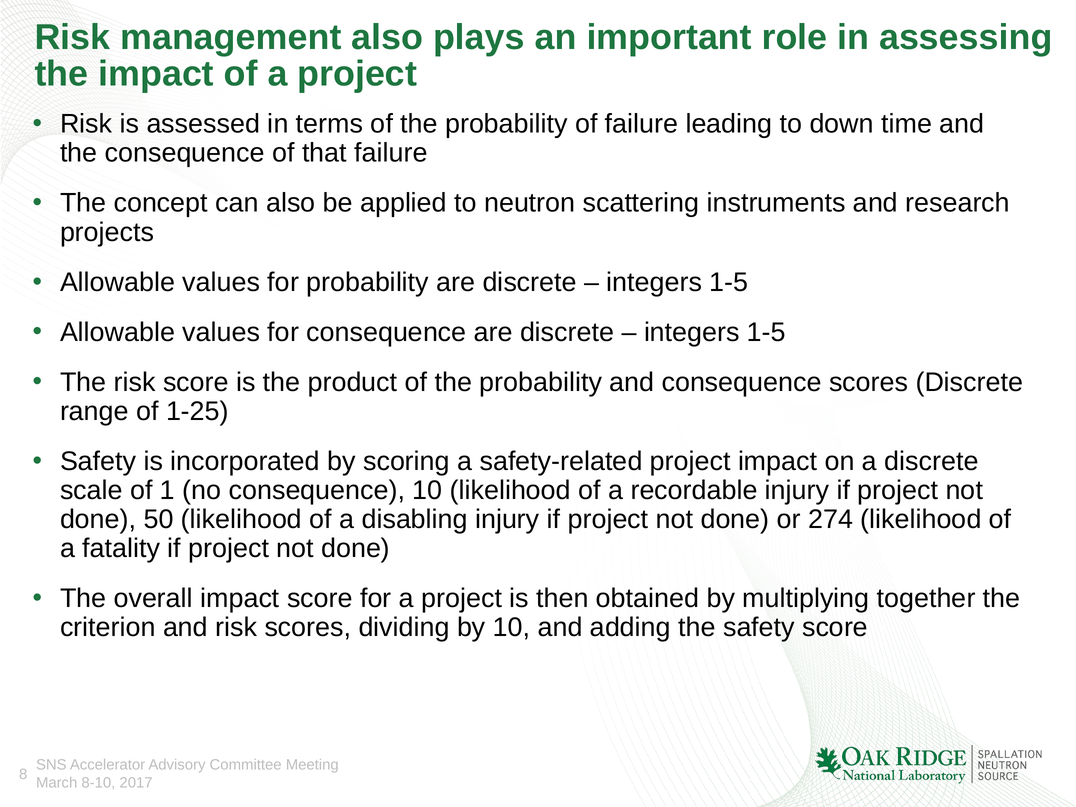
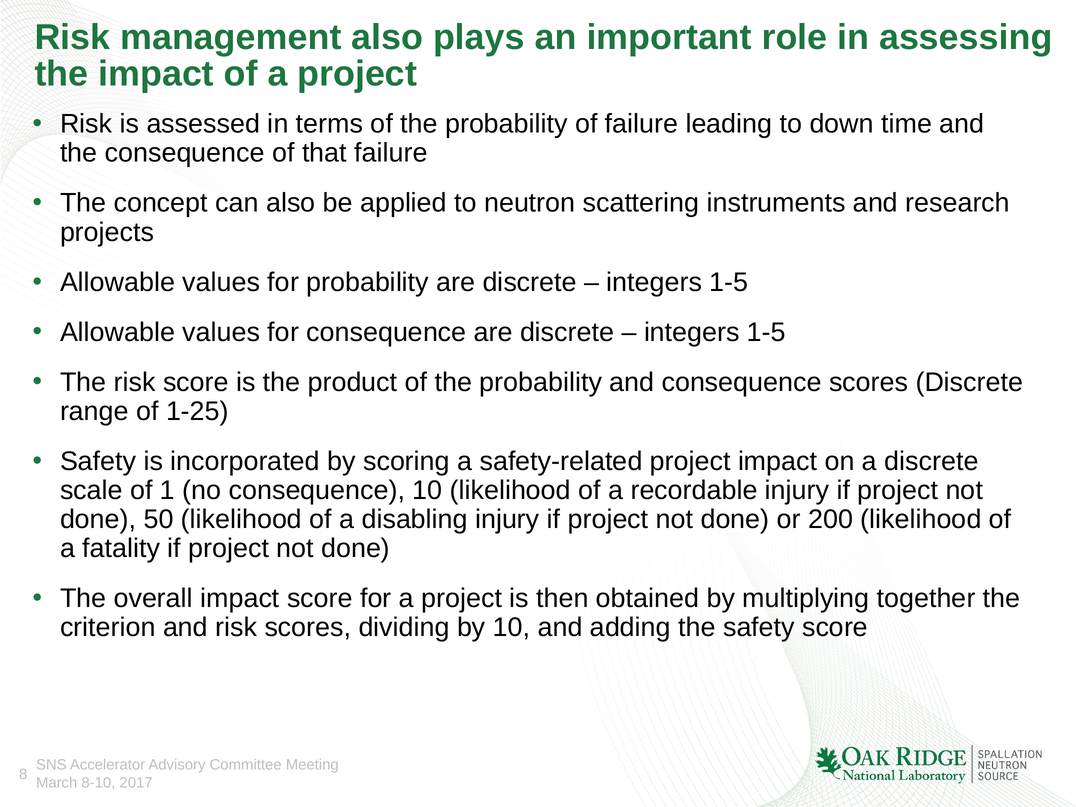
274: 274 -> 200
